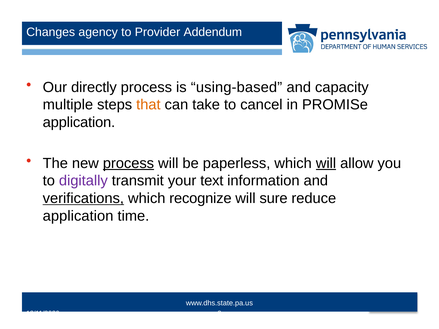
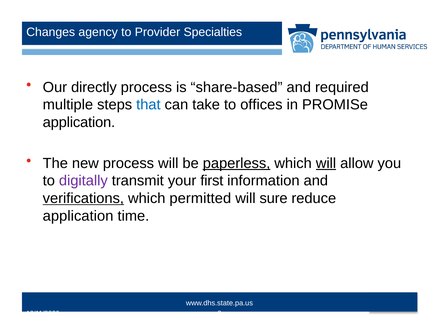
Addendum: Addendum -> Specialties
using-based: using-based -> share-based
capacity: capacity -> required
that colour: orange -> blue
cancel: cancel -> offices
process at (128, 163) underline: present -> none
paperless underline: none -> present
text: text -> first
recognize: recognize -> permitted
